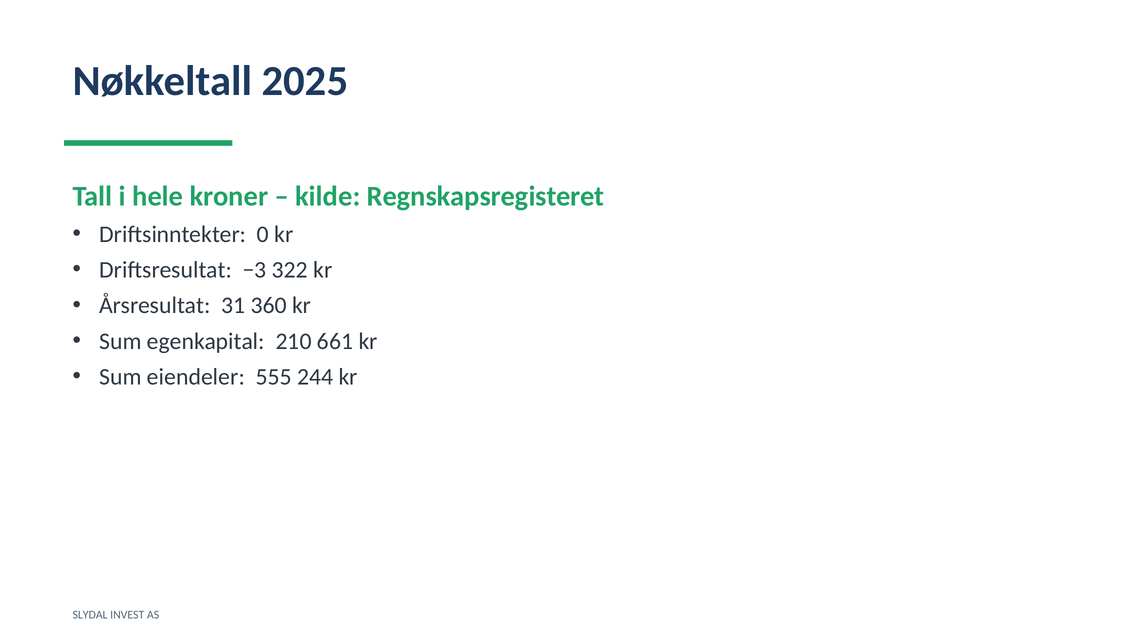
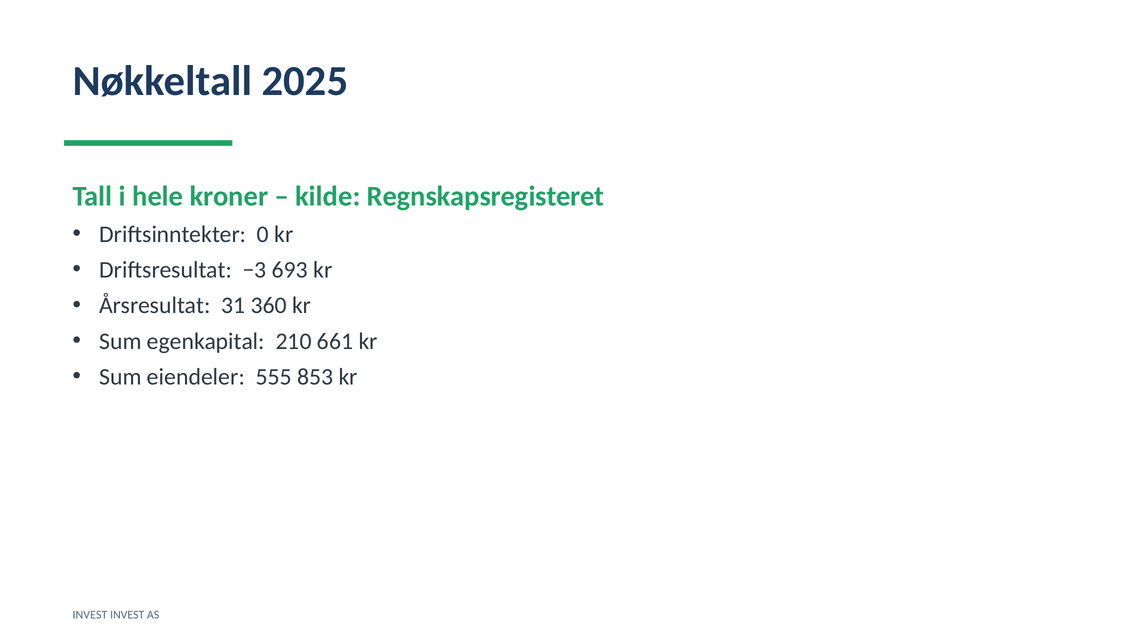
322: 322 -> 693
244: 244 -> 853
SLYDAL at (90, 615): SLYDAL -> INVEST
